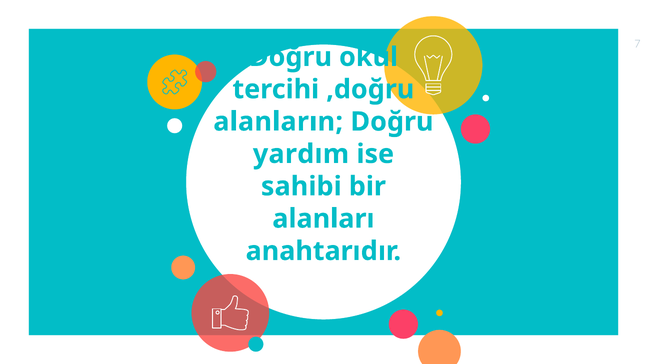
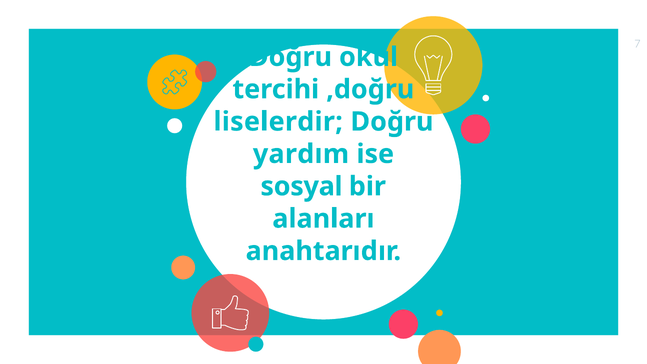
alanların: alanların -> liselerdir
sahibi: sahibi -> sosyal
